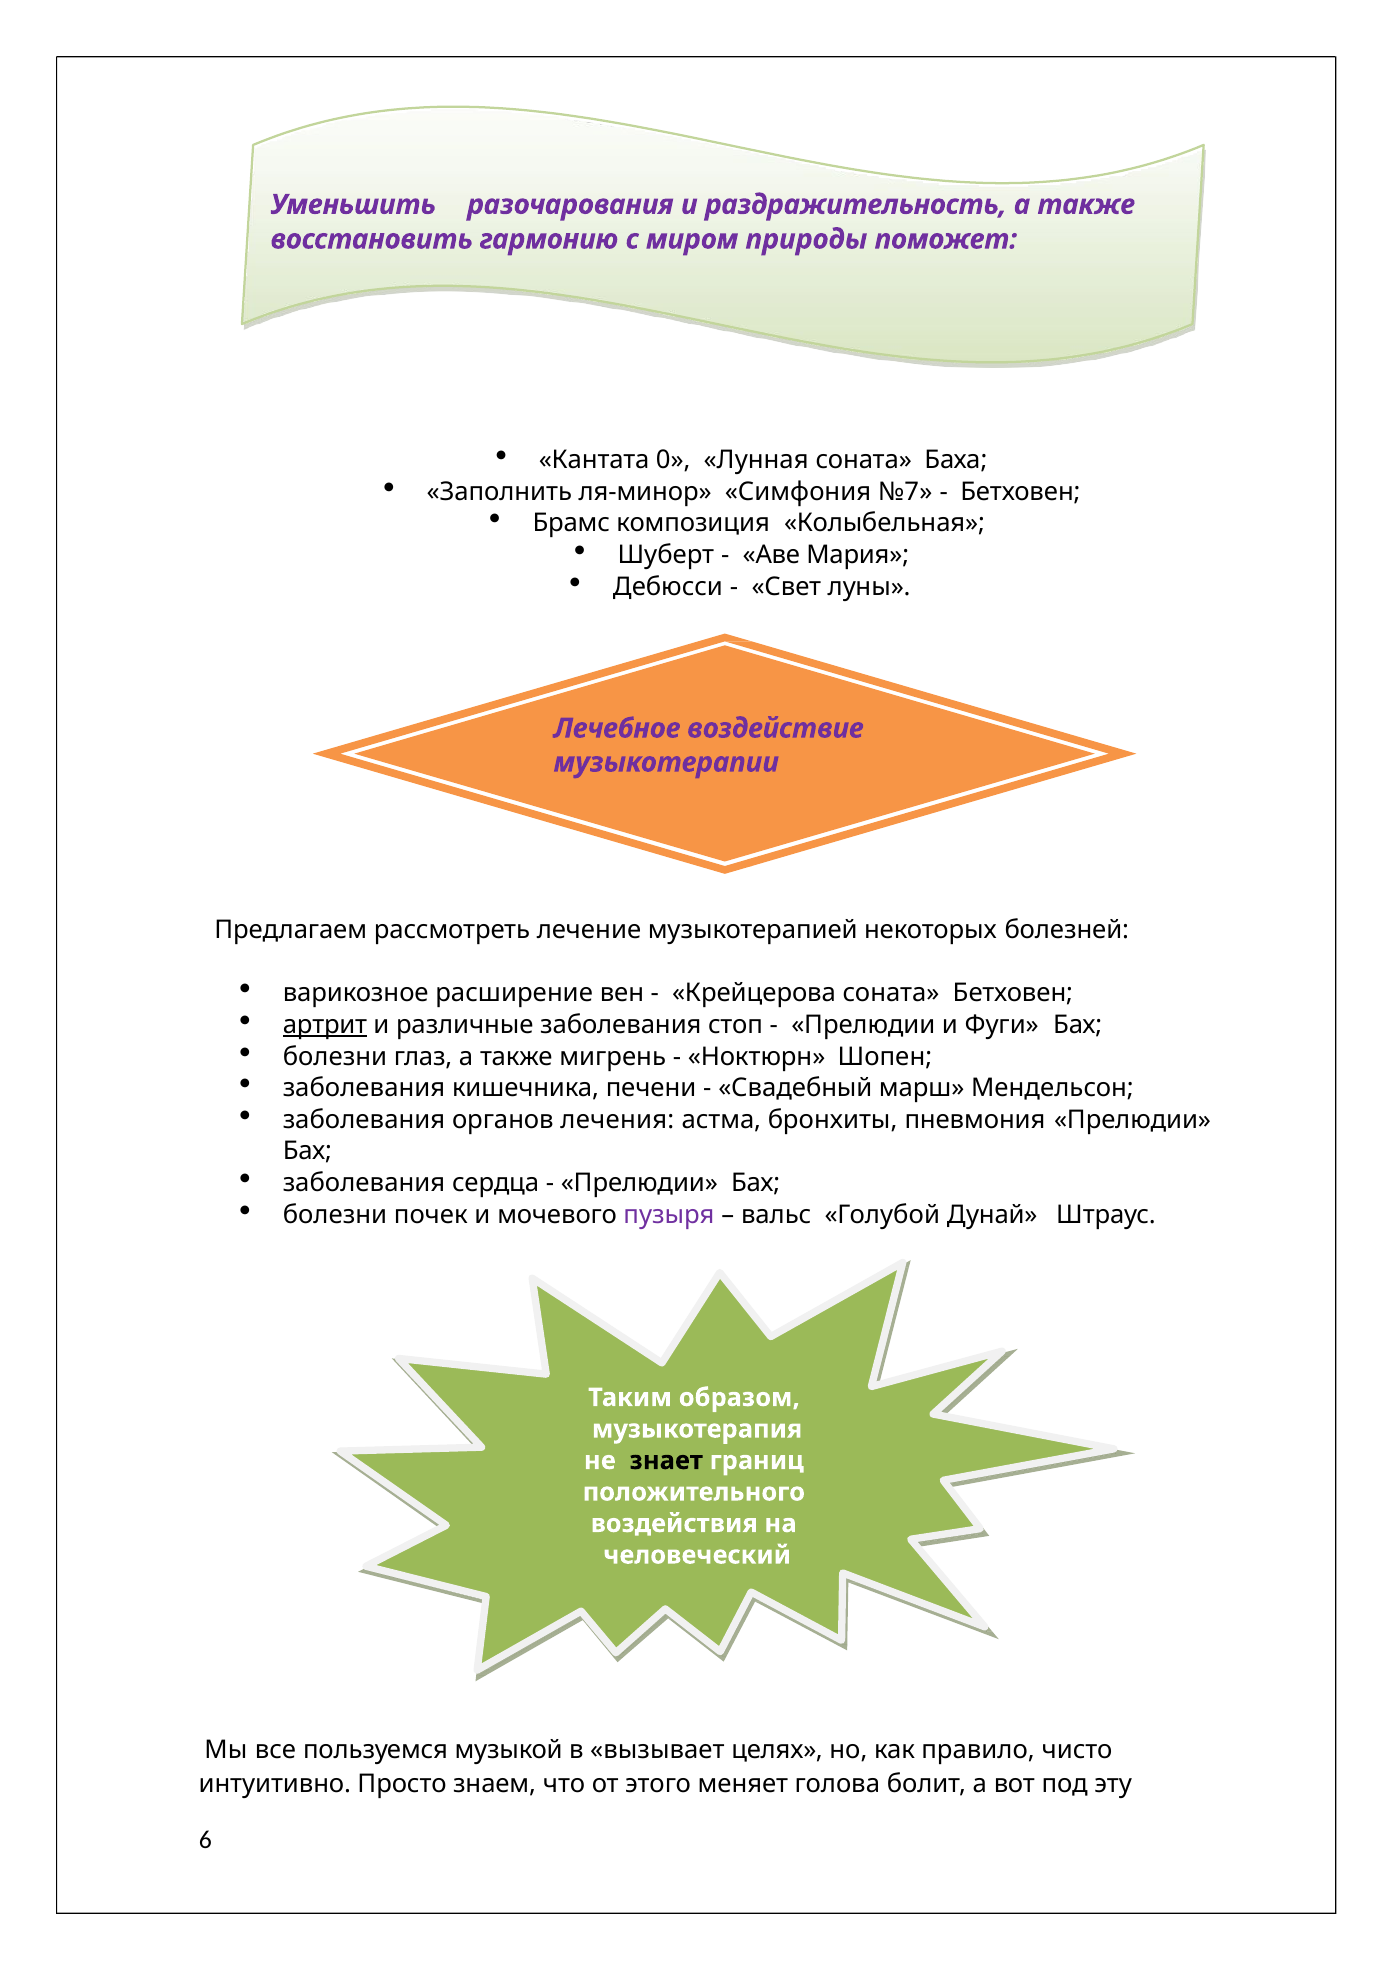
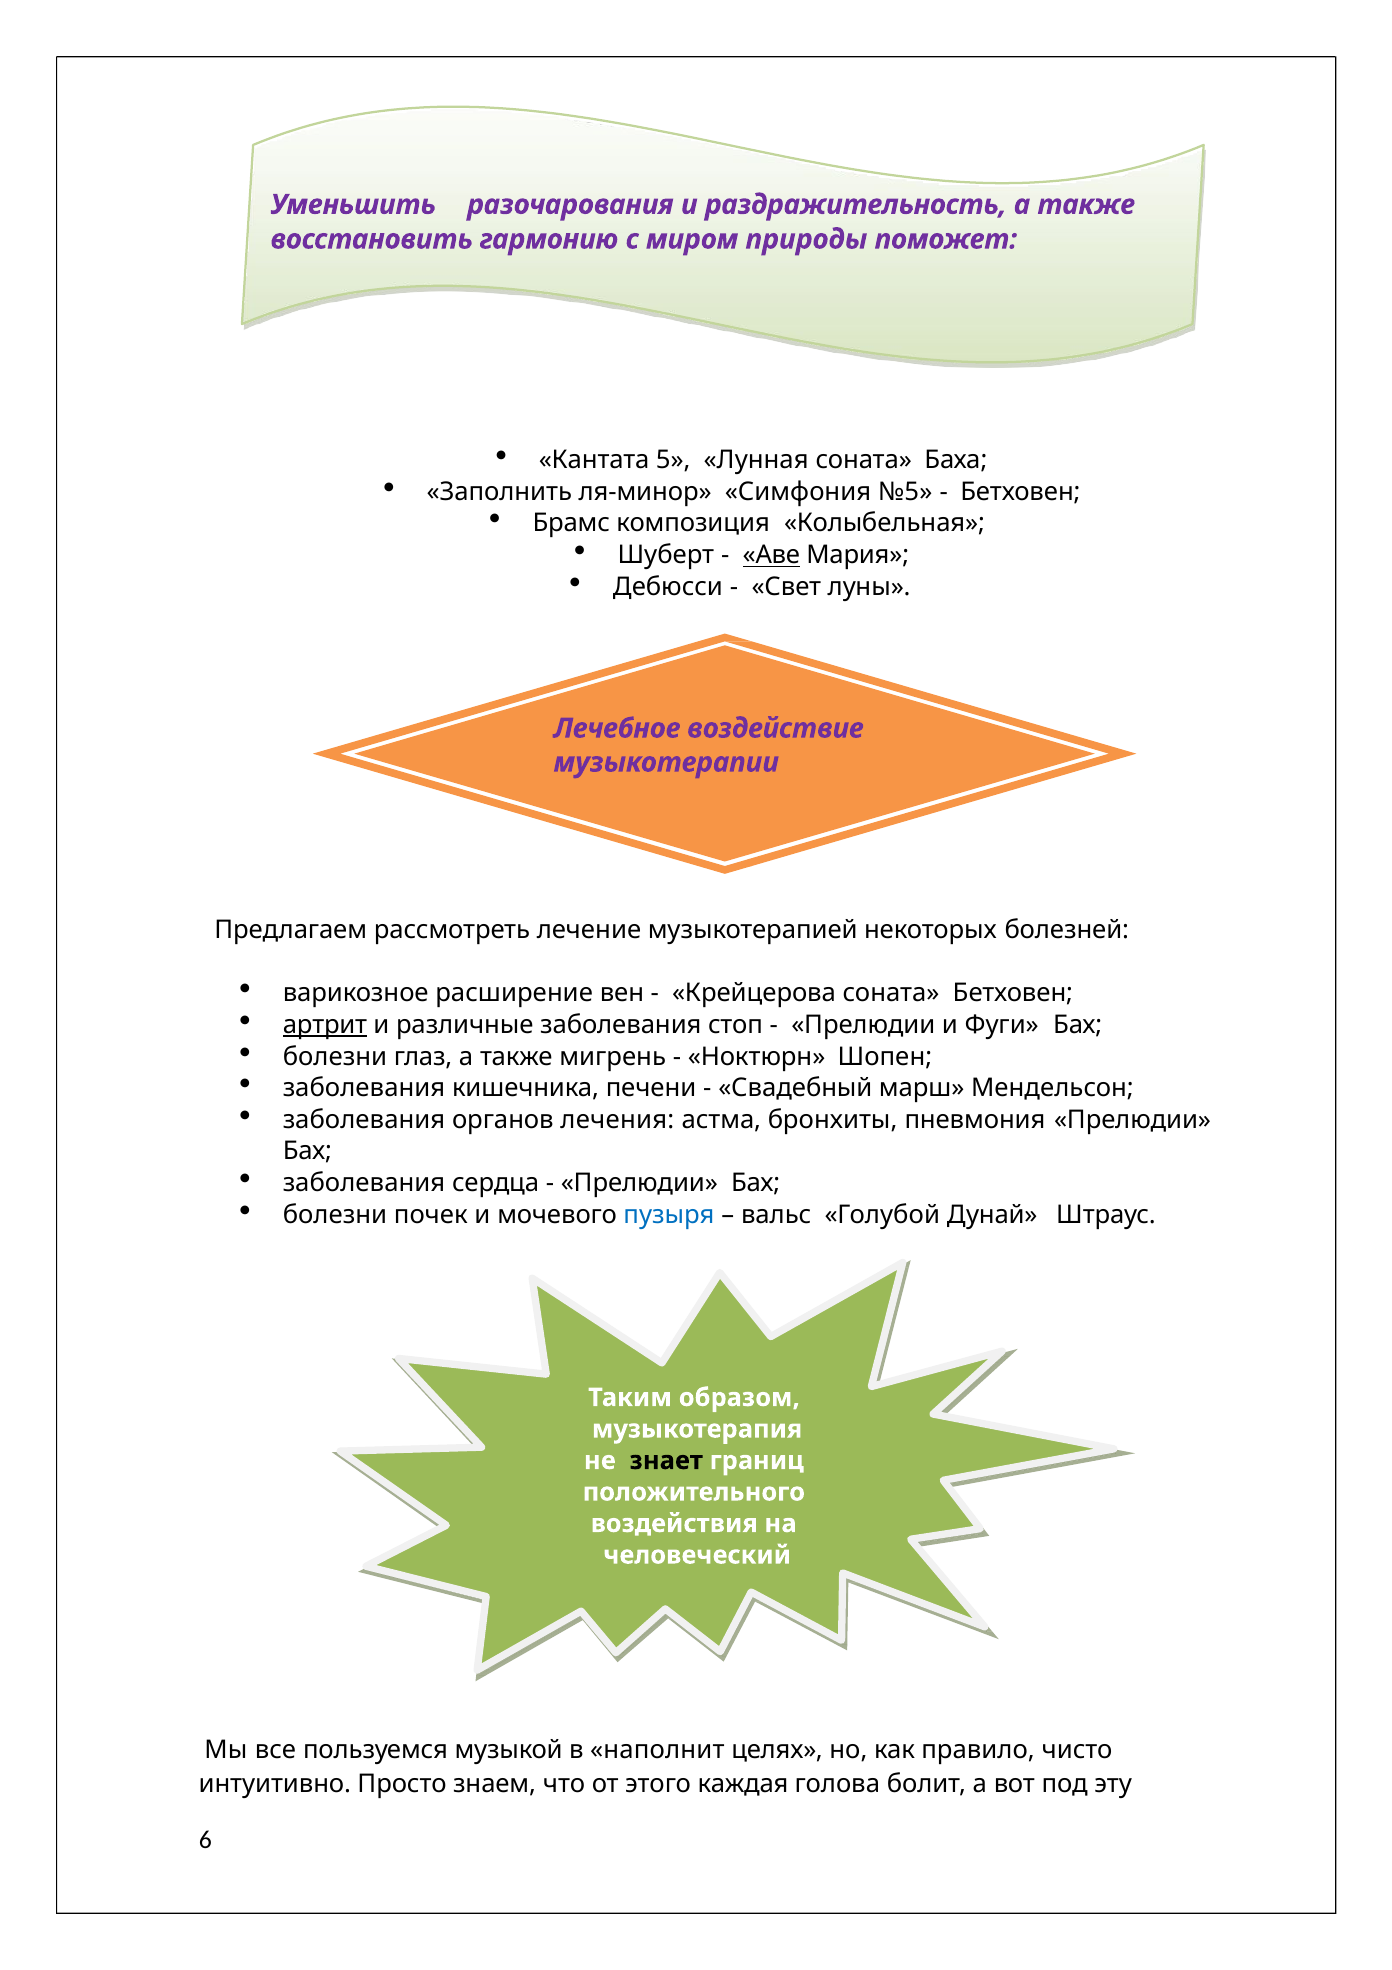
0: 0 -> 5
№7: №7 -> №5
Аве underline: none -> present
пузыря colour: purple -> blue
вызывает: вызывает -> наполнит
меняет: меняет -> каждая
